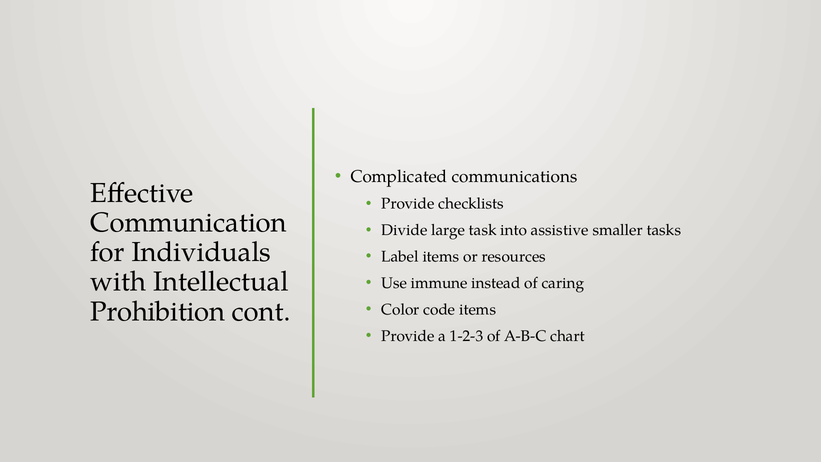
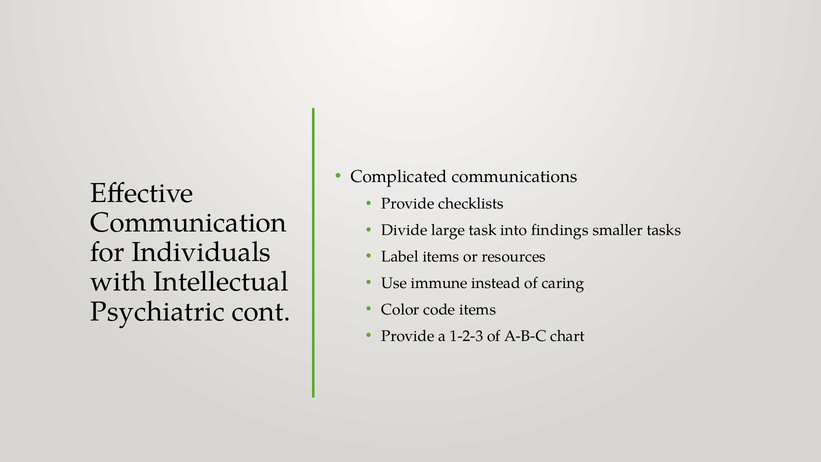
assistive: assistive -> findings
Prohibition: Prohibition -> Psychiatric
